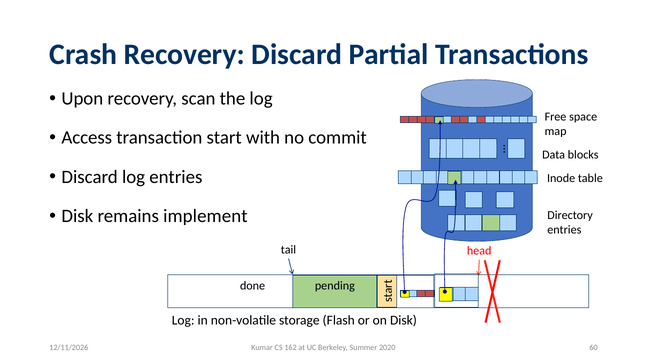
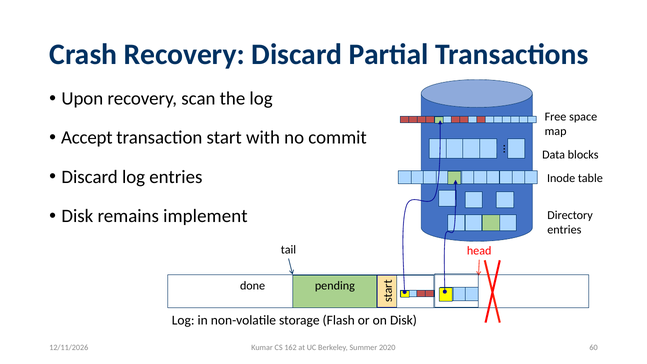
Access: Access -> Accept
